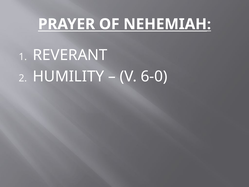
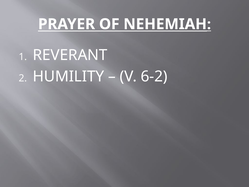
6-0: 6-0 -> 6-2
